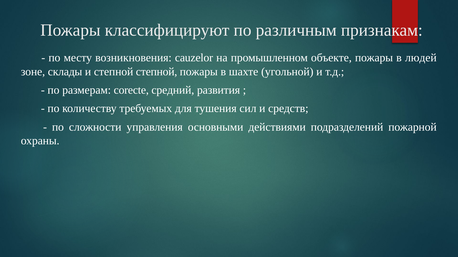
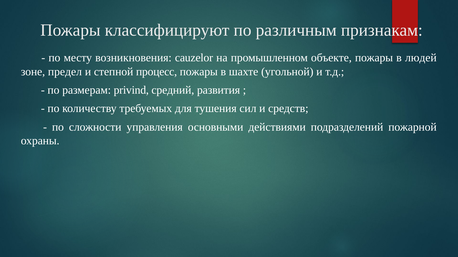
склады: склады -> предел
степной степной: степной -> процесс
corecte: corecte -> privind
